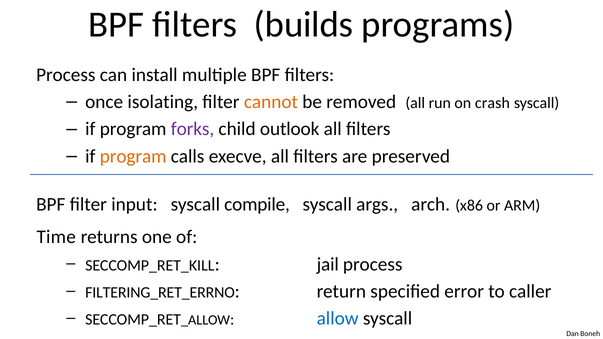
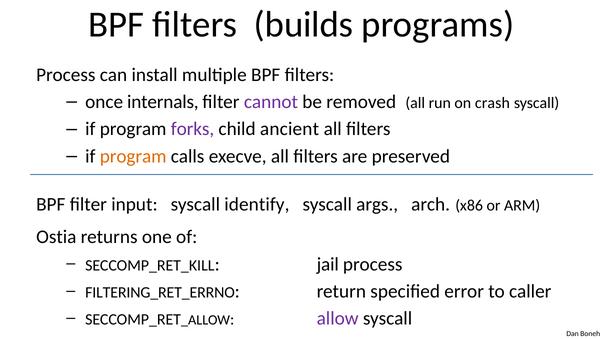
isolating: isolating -> internals
cannot colour: orange -> purple
outlook: outlook -> ancient
compile: compile -> identify
Time: Time -> Ostia
allow colour: blue -> purple
